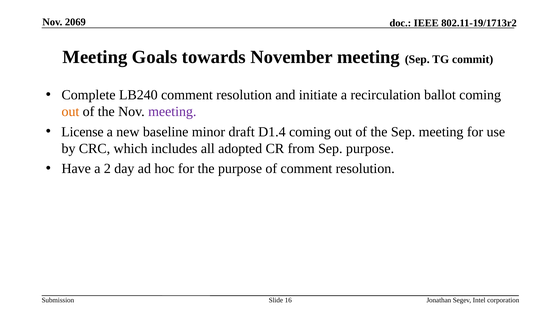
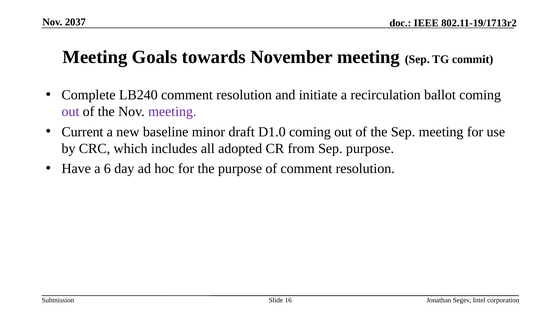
2069: 2069 -> 2037
out at (70, 112) colour: orange -> purple
License: License -> Current
D1.4: D1.4 -> D1.0
2: 2 -> 6
